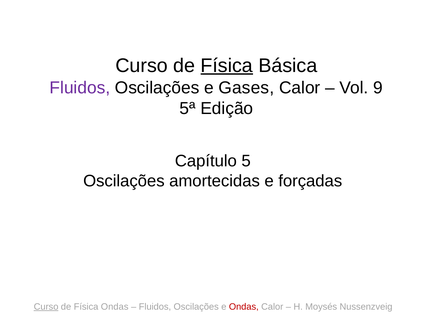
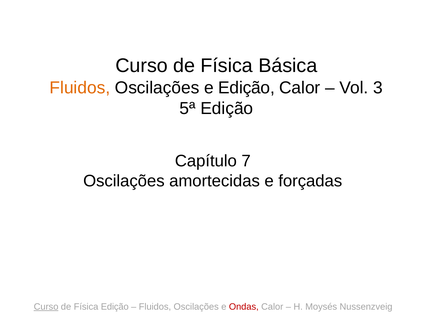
Física at (227, 66) underline: present -> none
Fluidos at (80, 88) colour: purple -> orange
e Gases: Gases -> Edição
9: 9 -> 3
5: 5 -> 7
Física Ondas: Ondas -> Edição
